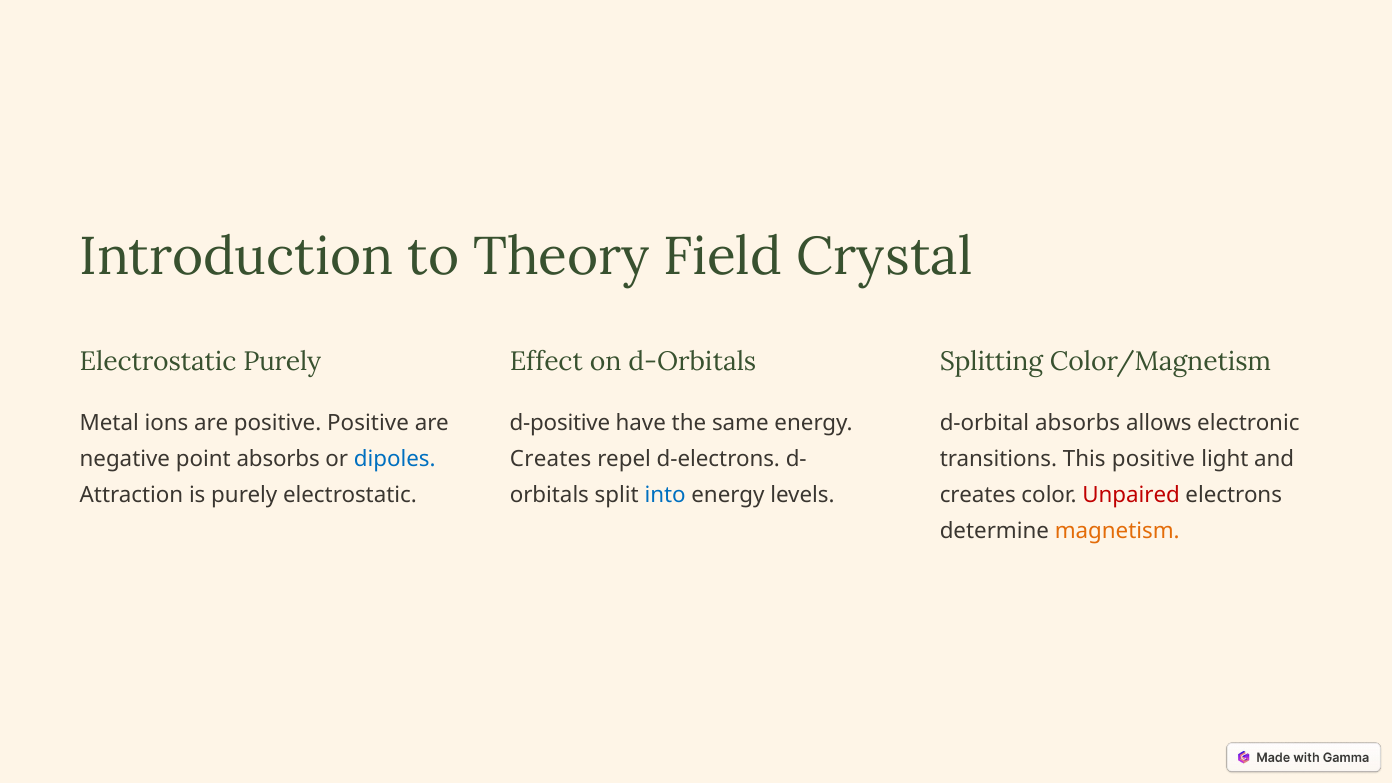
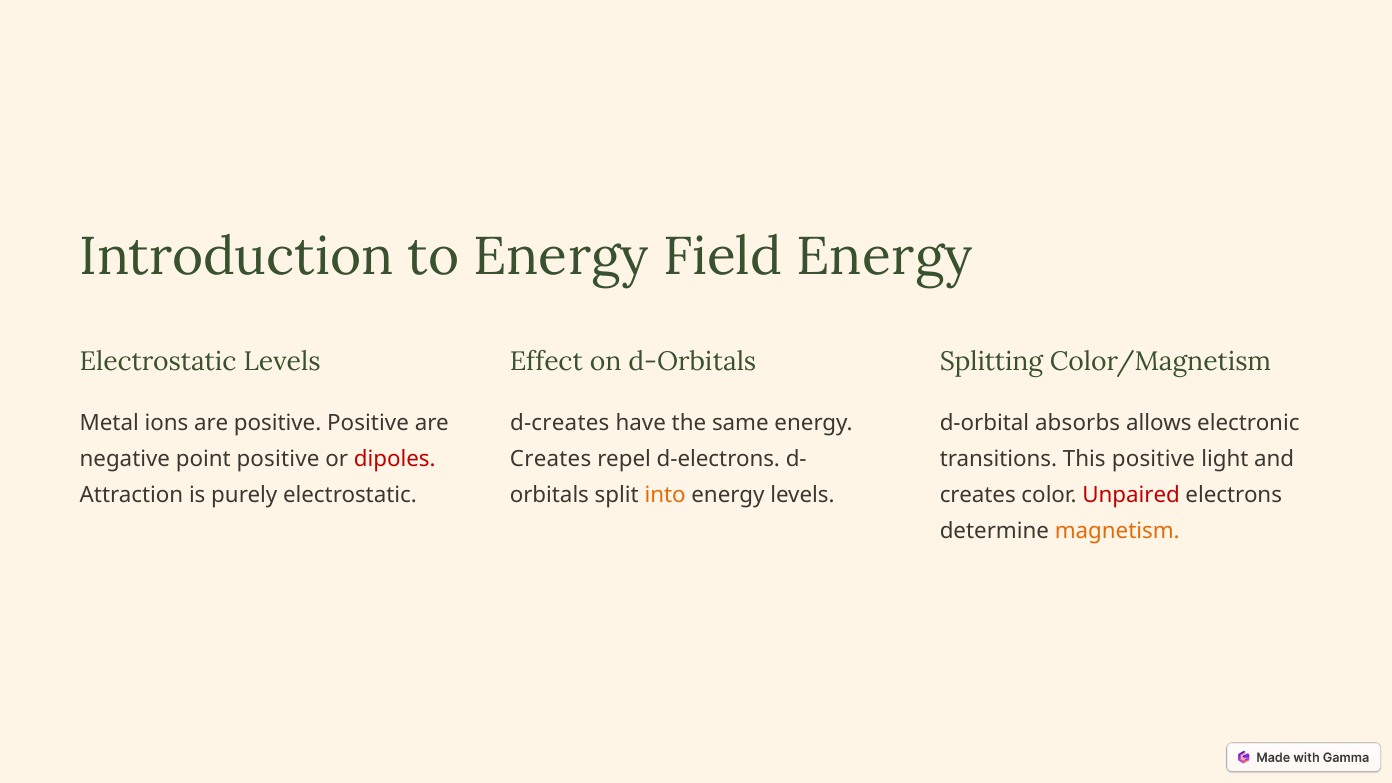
to Theory: Theory -> Energy
Field Crystal: Crystal -> Energy
Electrostatic Purely: Purely -> Levels
d-positive: d-positive -> d-creates
point absorbs: absorbs -> positive
dipoles colour: blue -> red
into colour: blue -> orange
